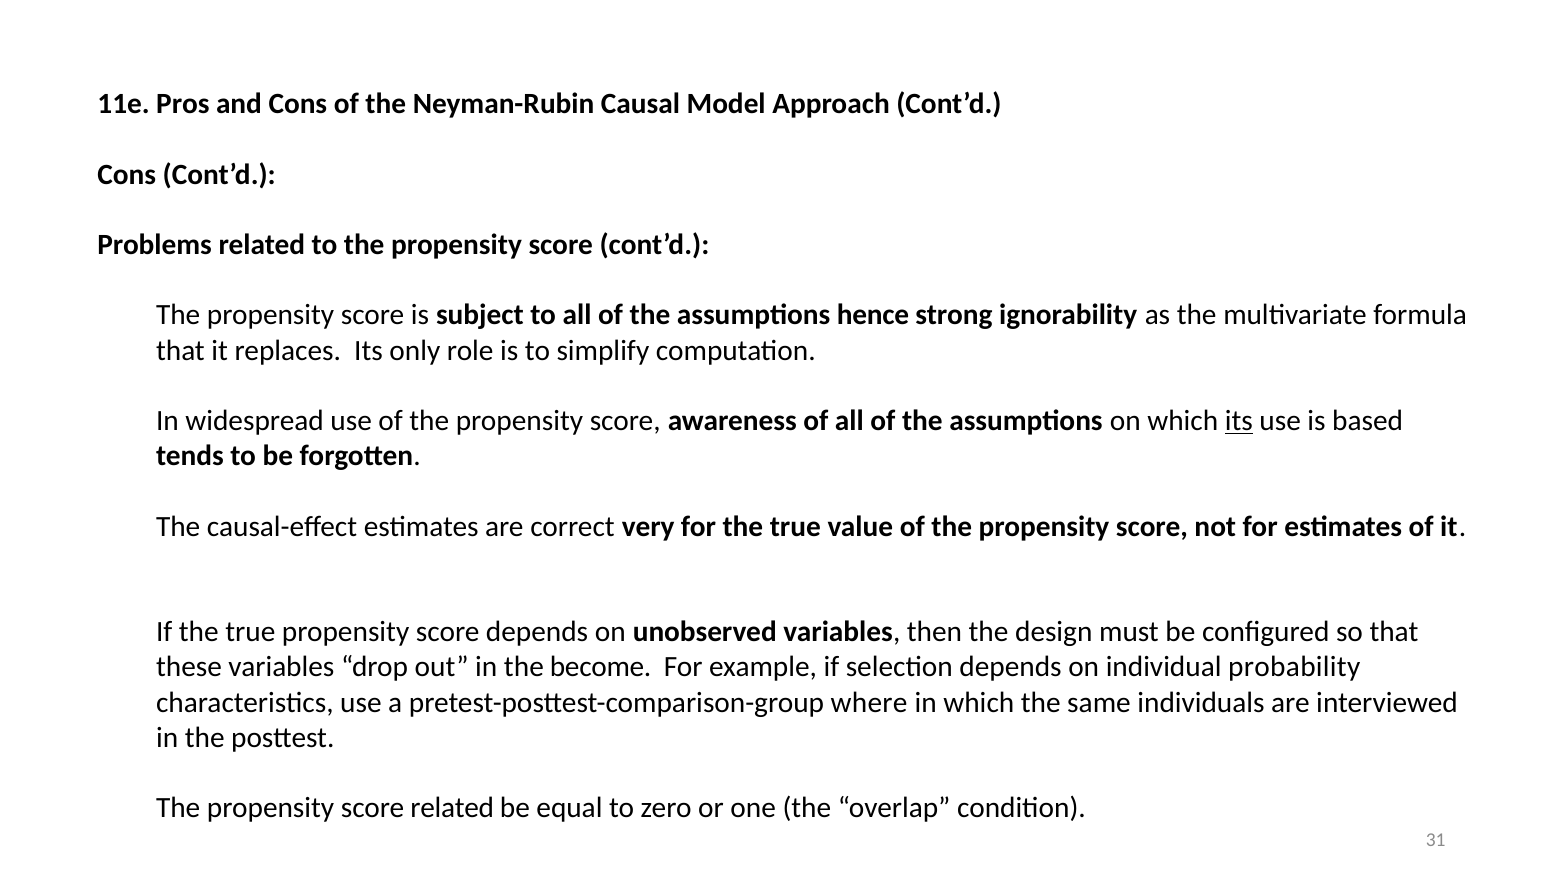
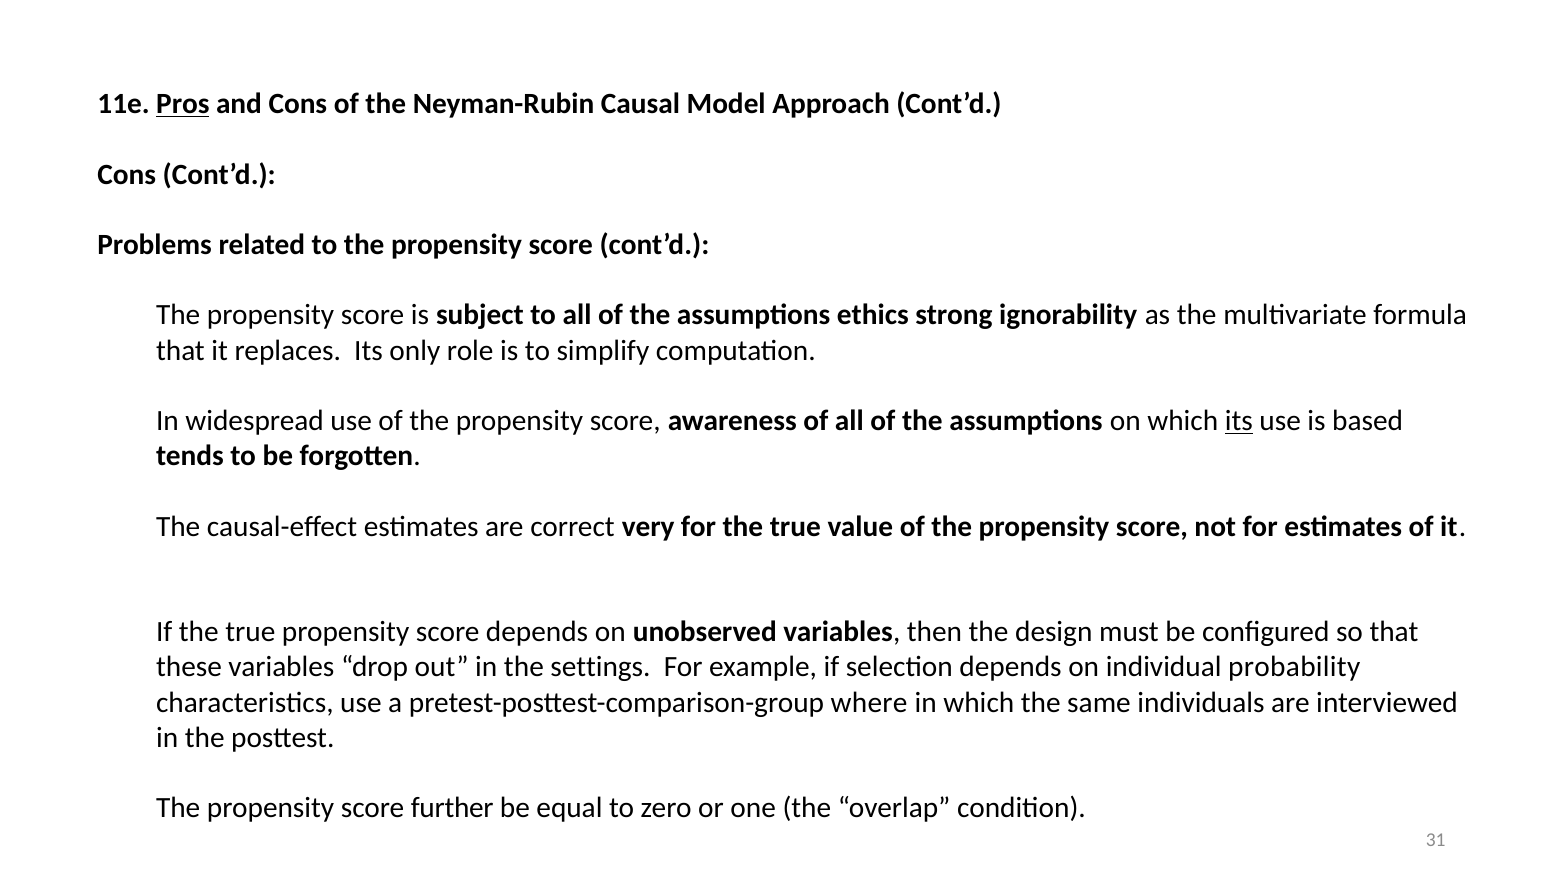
Pros underline: none -> present
hence: hence -> ethics
become: become -> settings
score related: related -> further
